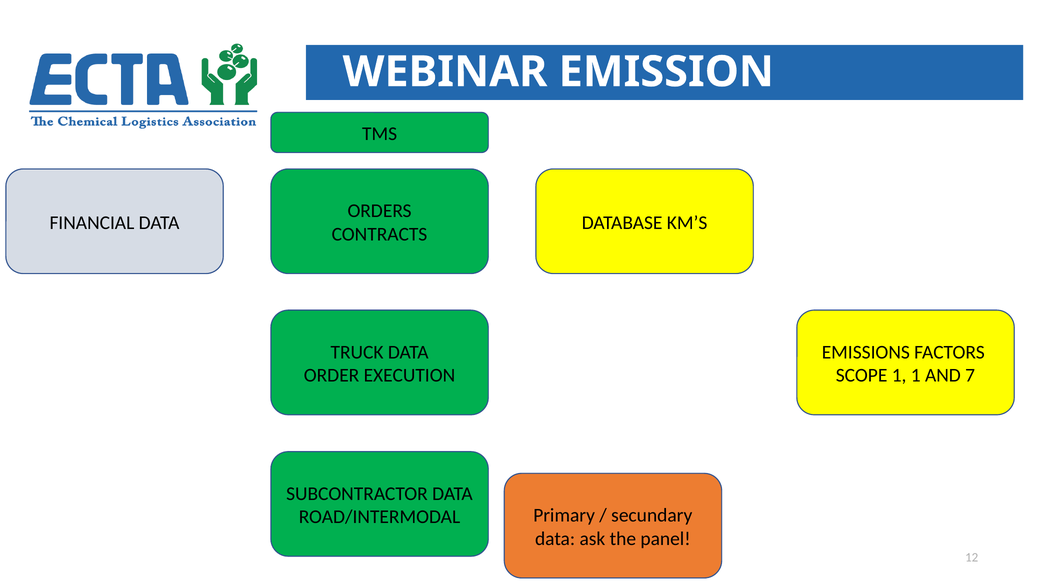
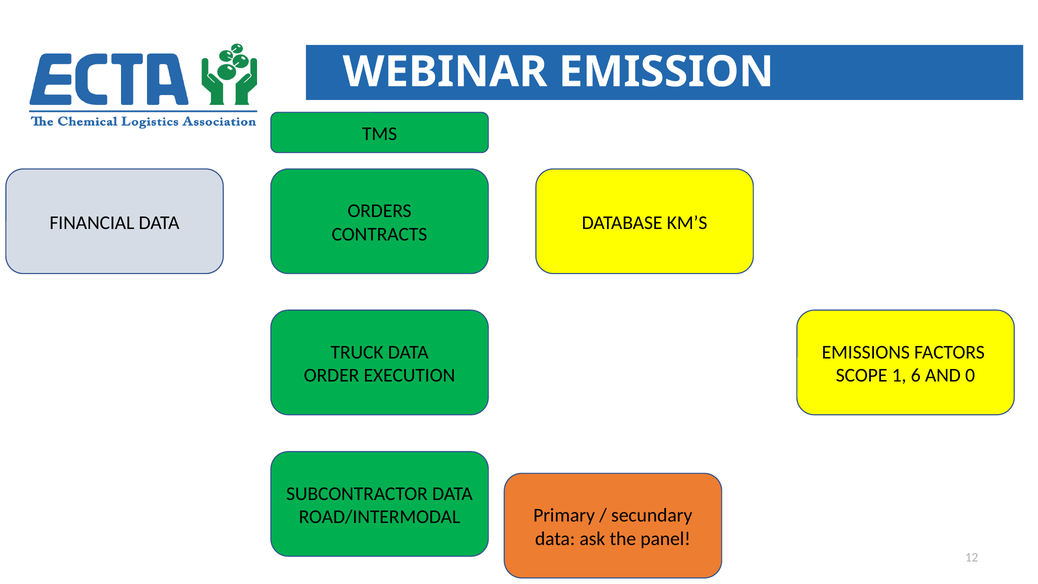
1 1: 1 -> 6
7: 7 -> 0
